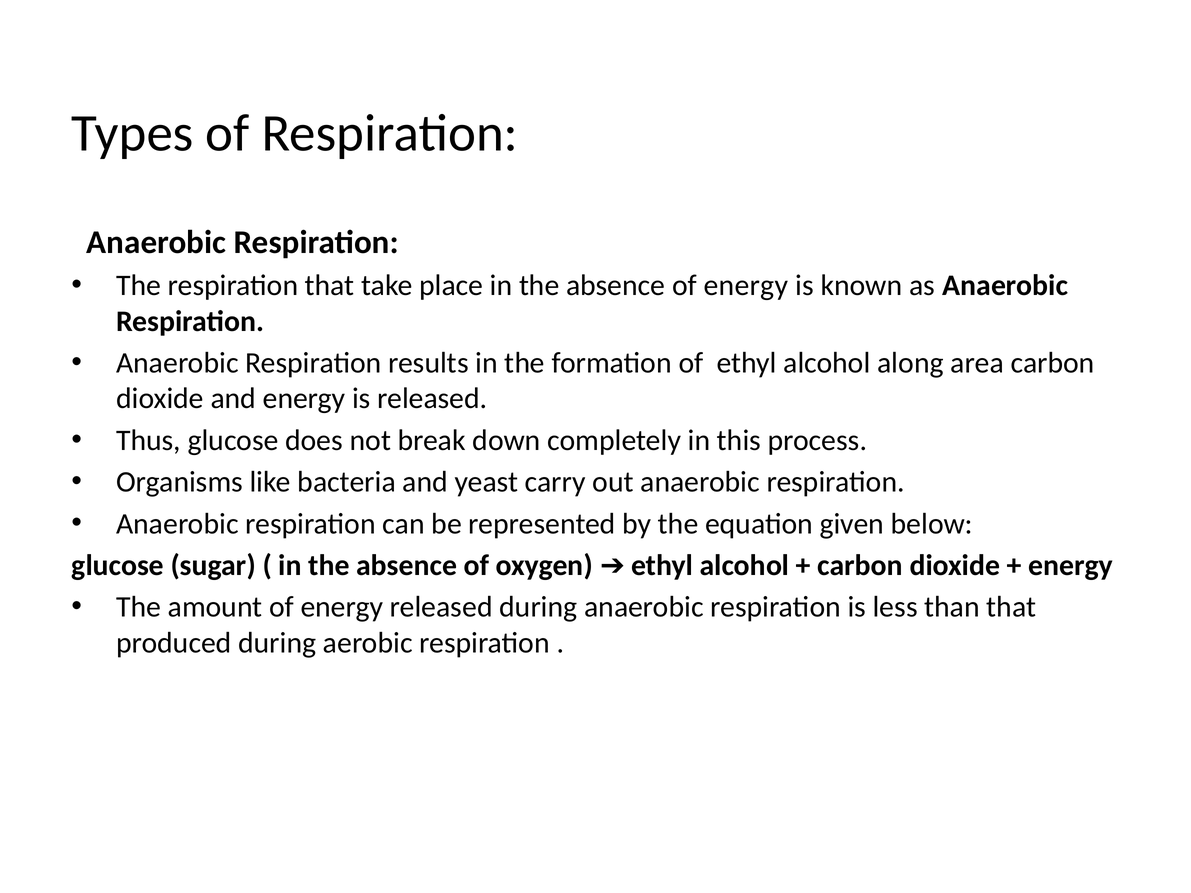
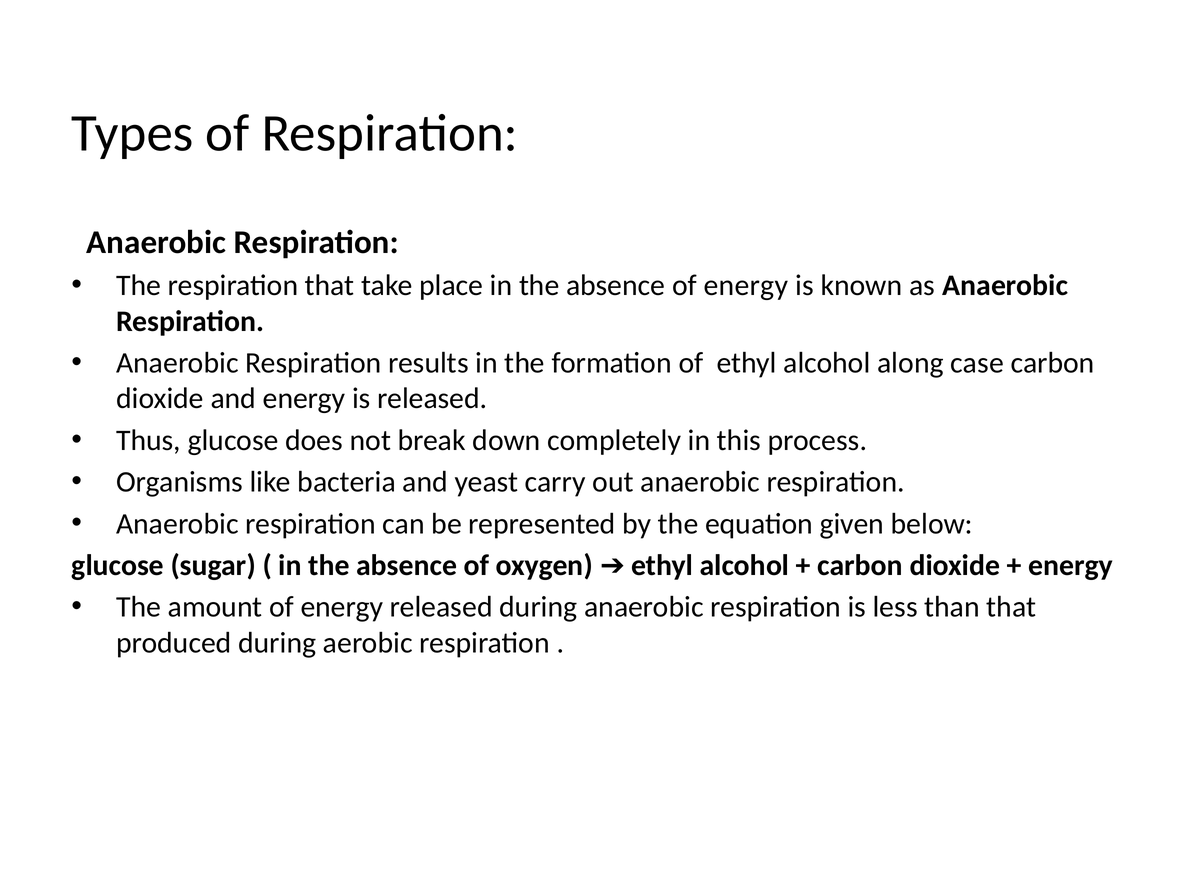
area: area -> case
